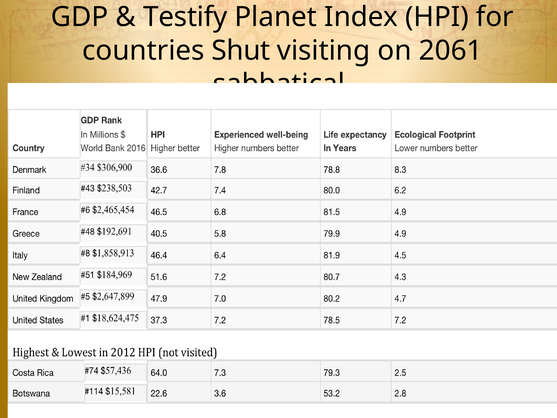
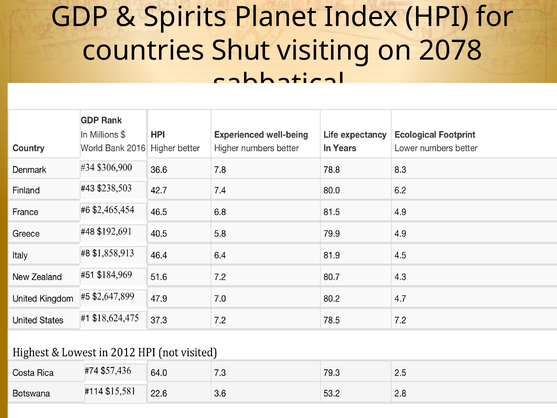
Testify: Testify -> Spirits
2061: 2061 -> 2078
